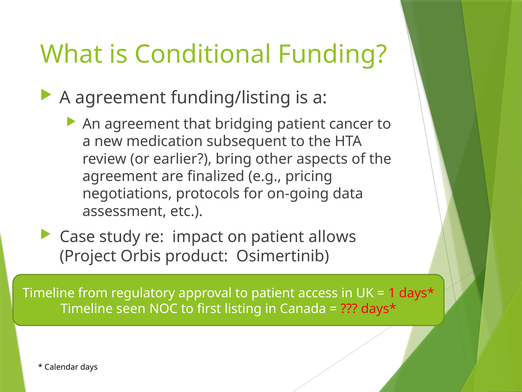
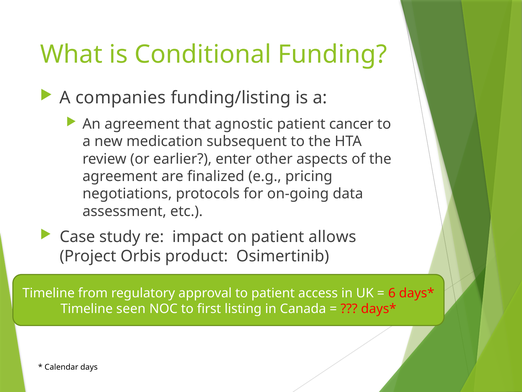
A agreement: agreement -> companies
bridging: bridging -> agnostic
bring: bring -> enter
1: 1 -> 6
